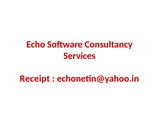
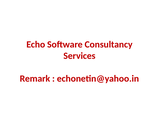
Receipt: Receipt -> Remark
